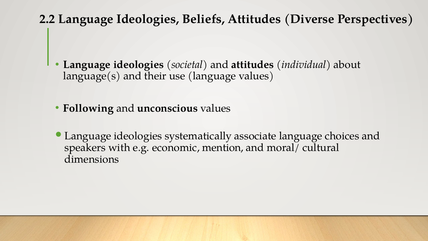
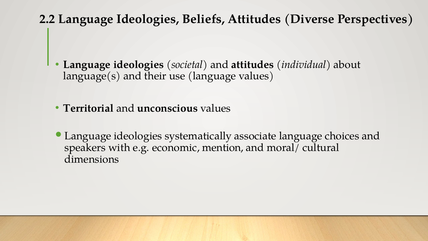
Following: Following -> Territorial
